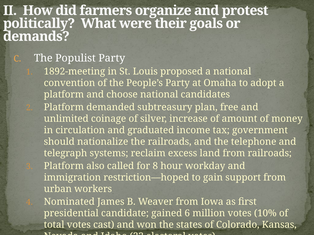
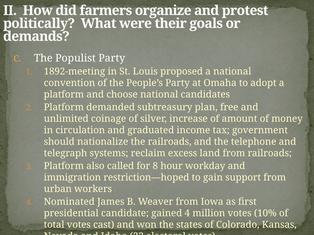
gained 6: 6 -> 4
